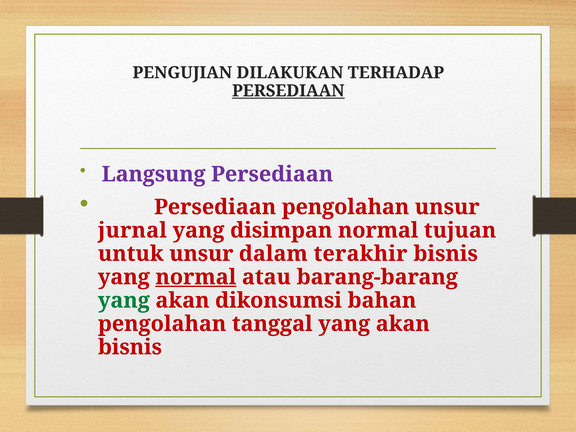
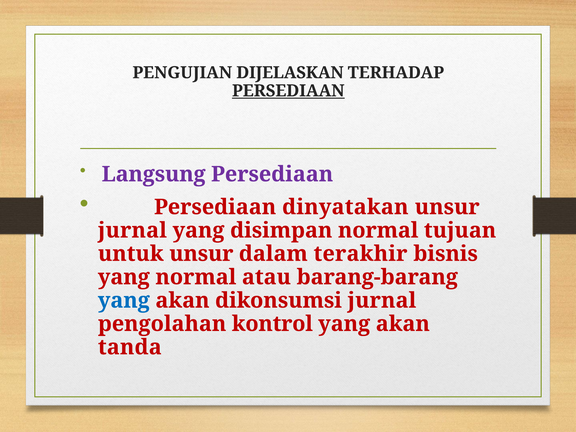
DILAKUKAN: DILAKUKAN -> DIJELASKAN
Persediaan pengolahan: pengolahan -> dinyatakan
normal at (196, 277) underline: present -> none
yang at (124, 300) colour: green -> blue
dikonsumsi bahan: bahan -> jurnal
tanggal: tanggal -> kontrol
bisnis at (130, 347): bisnis -> tanda
